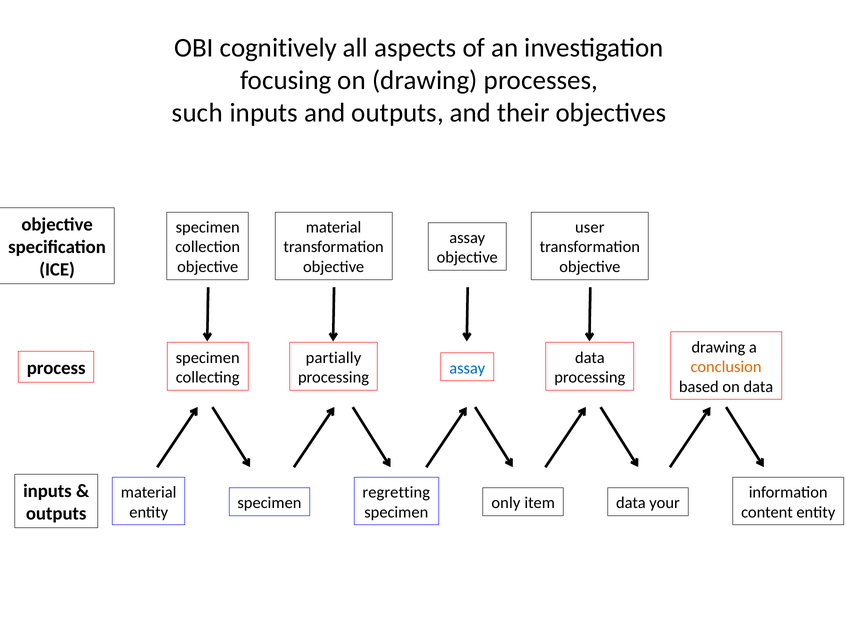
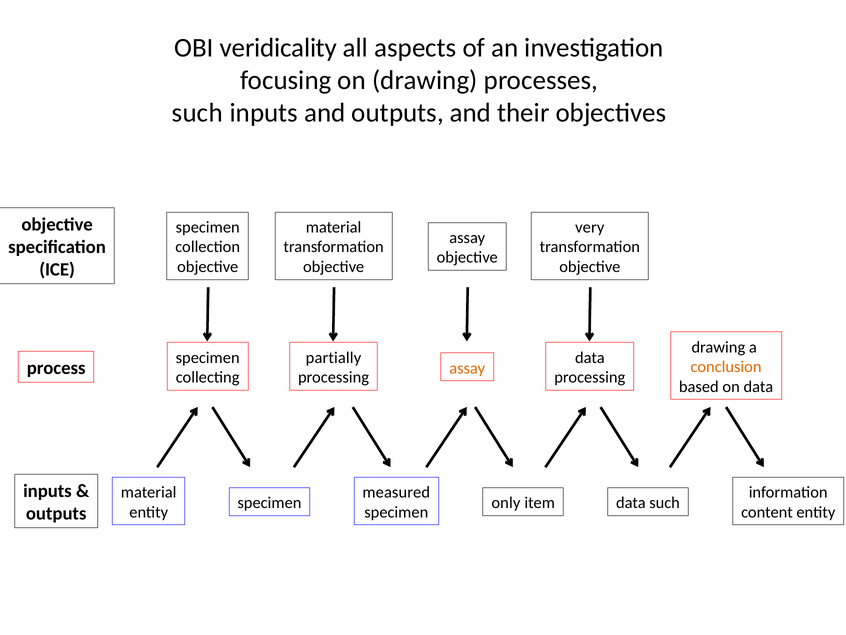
cognitively: cognitively -> veridicality
user: user -> very
assay at (467, 368) colour: blue -> orange
regretting: regretting -> measured
data your: your -> such
